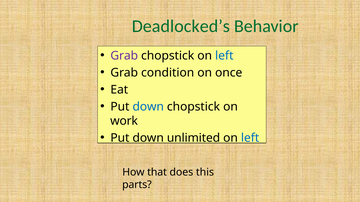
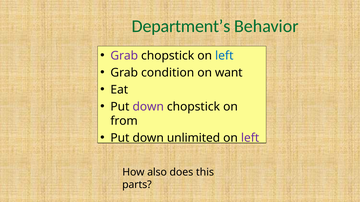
Deadlocked’s: Deadlocked’s -> Department’s
once: once -> want
down at (148, 107) colour: blue -> purple
work: work -> from
left at (250, 138) colour: blue -> purple
that: that -> also
